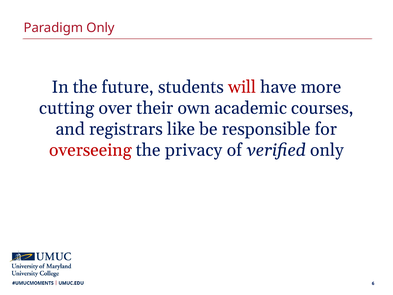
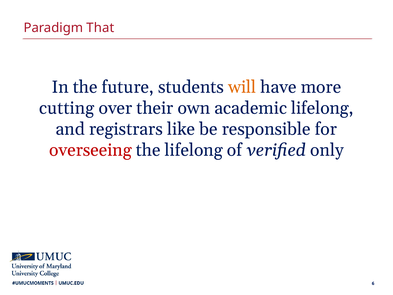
Paradigm Only: Only -> That
will colour: red -> orange
academic courses: courses -> lifelong
the privacy: privacy -> lifelong
